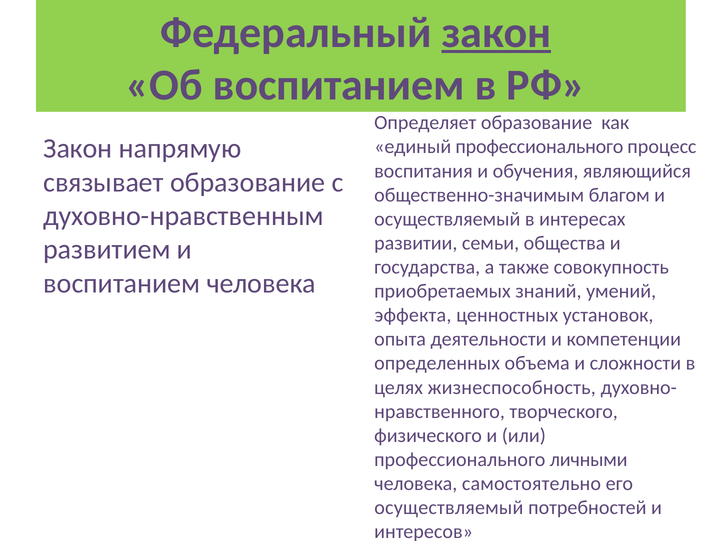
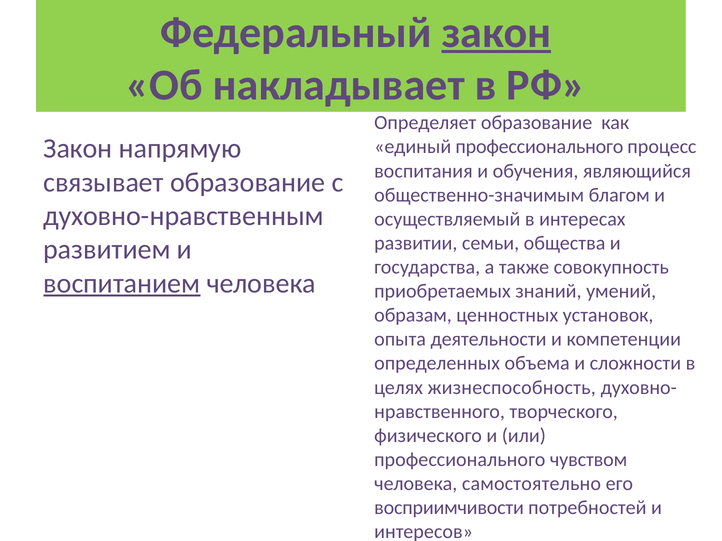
Об воспитанием: воспитанием -> накладывает
воспитанием at (122, 284) underline: none -> present
эффекта: эффекта -> образам
личными: личными -> чувством
осуществляемый at (449, 508): осуществляемый -> восприимчивости
